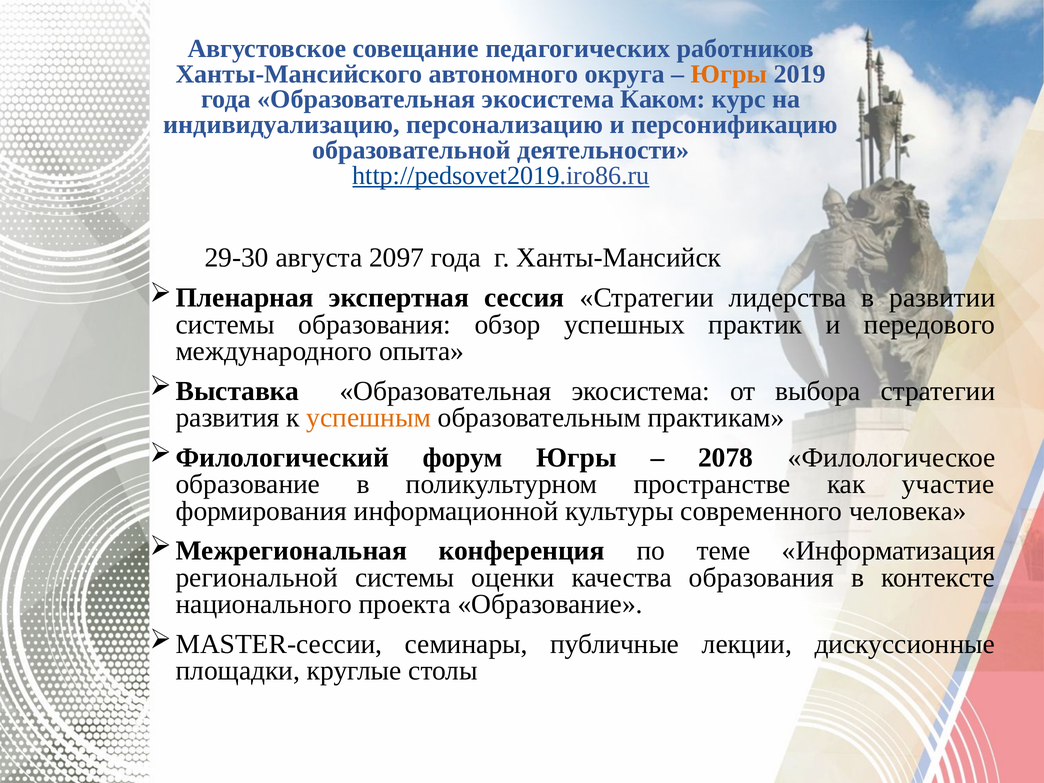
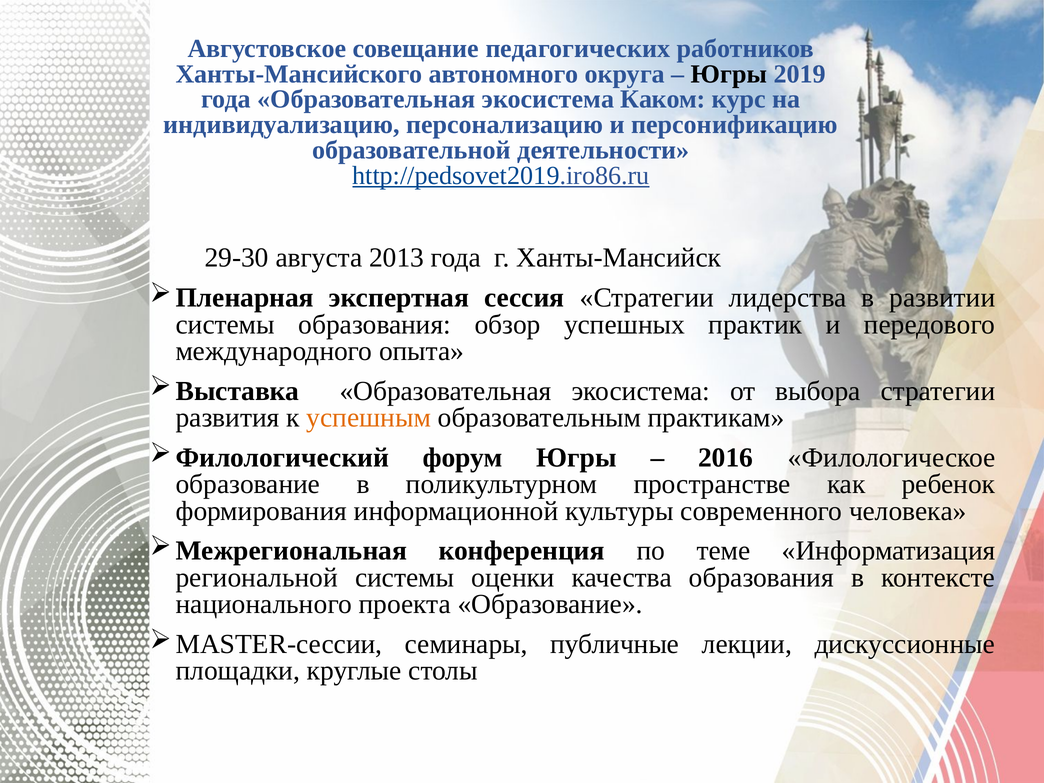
Югры at (729, 74) colour: orange -> black
2097: 2097 -> 2013
2078: 2078 -> 2016
участие: участие -> ребенок
